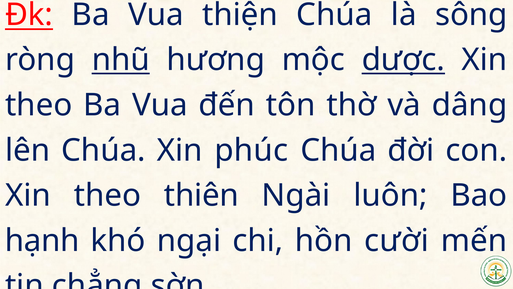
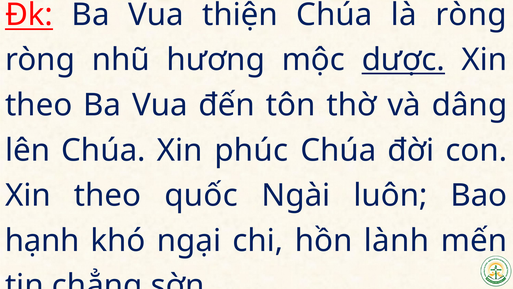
là sông: sông -> ròng
nhũ underline: present -> none
thiên: thiên -> quốc
cười: cười -> lành
